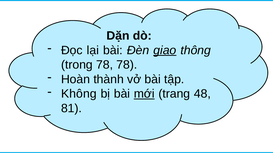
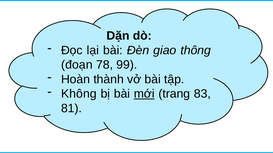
giao underline: present -> none
trong: trong -> đoạn
78 78: 78 -> 99
48: 48 -> 83
